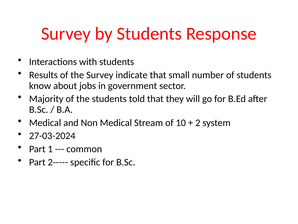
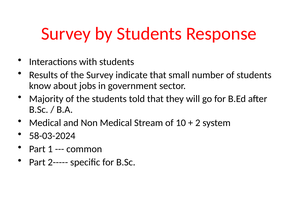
27-03-2024: 27-03-2024 -> 58-03-2024
